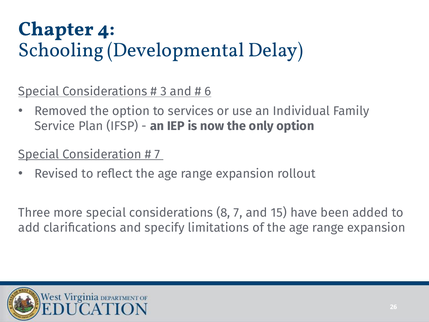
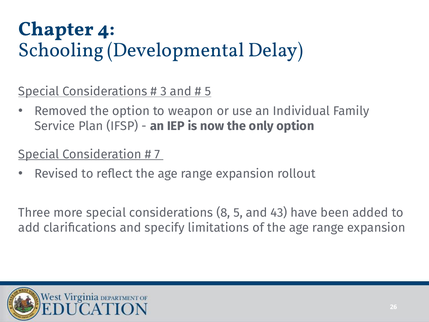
6 at (208, 91): 6 -> 5
services: services -> weapon
8 7: 7 -> 5
15: 15 -> 43
